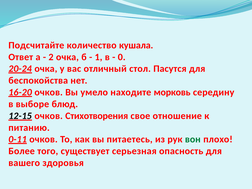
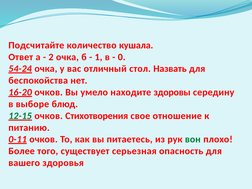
20-24: 20-24 -> 54-24
Пасутся: Пасутся -> Назвать
морковь: морковь -> здоровы
12-15 colour: black -> green
